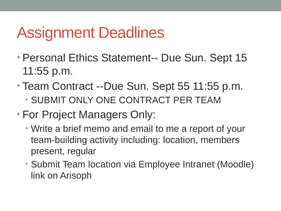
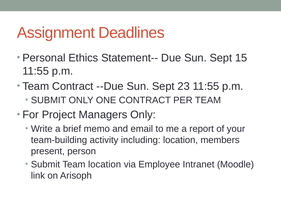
55: 55 -> 23
regular: regular -> person
